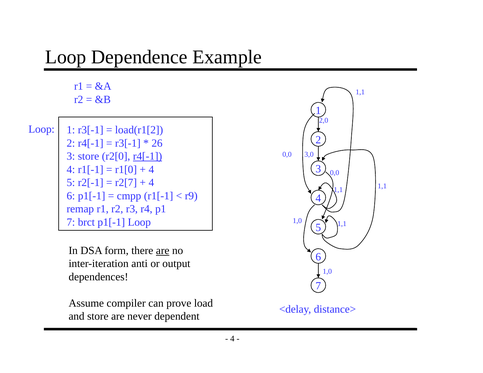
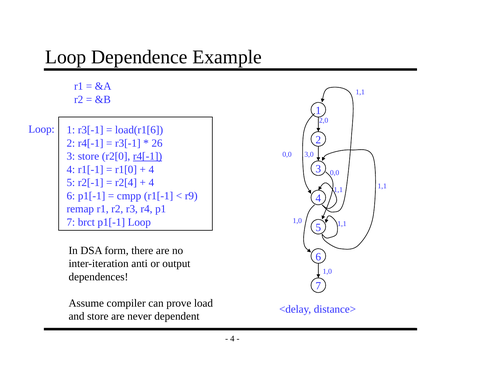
load(r1[2: load(r1[2 -> load(r1[6
r2[7: r2[7 -> r2[4
are at (163, 251) underline: present -> none
